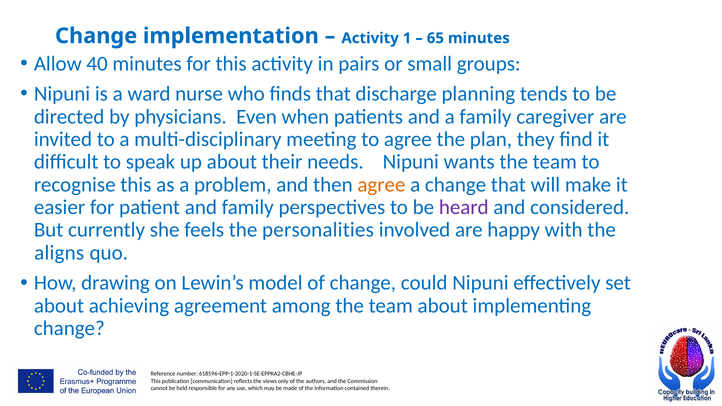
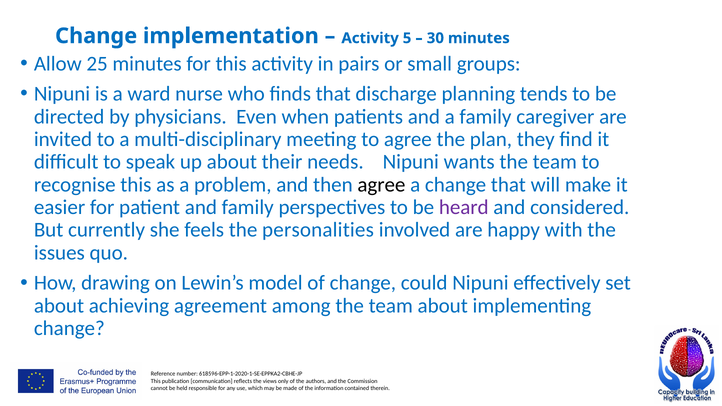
1: 1 -> 5
65: 65 -> 30
40: 40 -> 25
agree at (381, 185) colour: orange -> black
aligns: aligns -> issues
